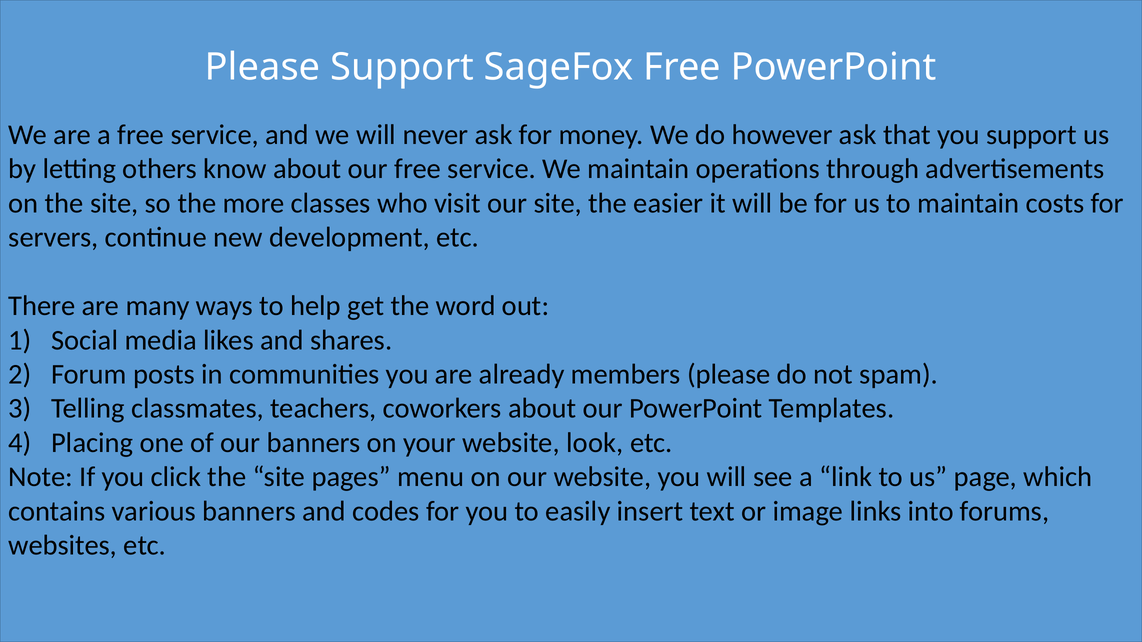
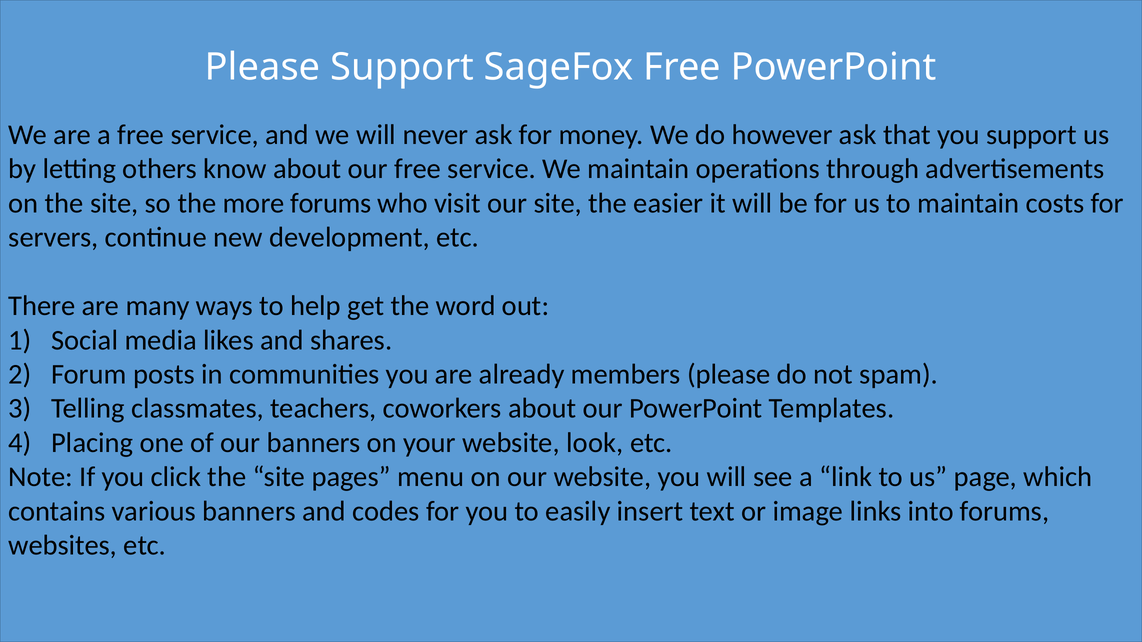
more classes: classes -> forums
